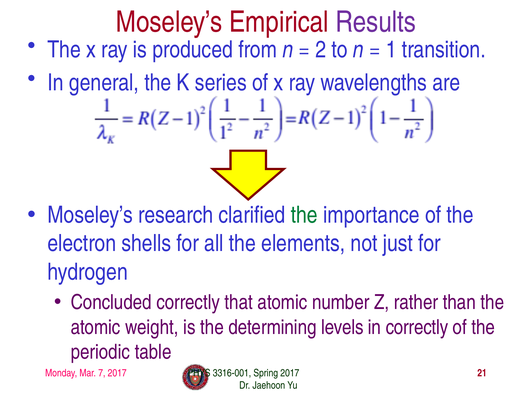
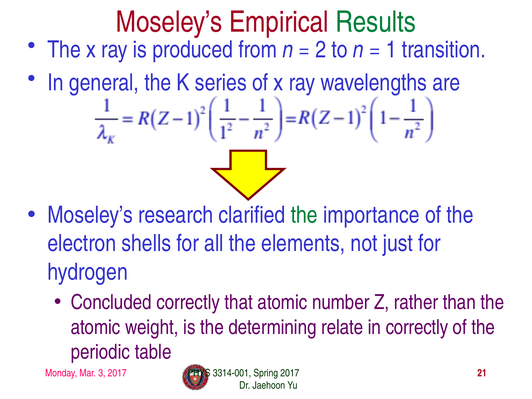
Results colour: purple -> green
levels: levels -> relate
7: 7 -> 3
3316-001: 3316-001 -> 3314-001
